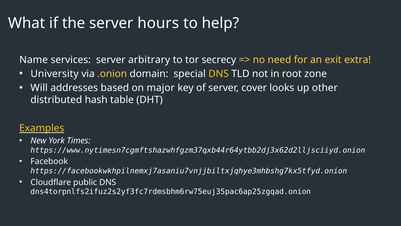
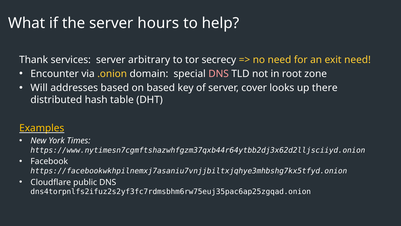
Name: Name -> Thank
exit extra: extra -> need
University: University -> Encounter
DNS at (219, 74) colour: yellow -> pink
on major: major -> based
other: other -> there
